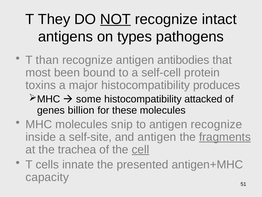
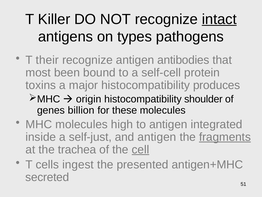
They: They -> Killer
NOT underline: present -> none
intact underline: none -> present
than: than -> their
some: some -> origin
attacked: attacked -> shoulder
snip: snip -> high
antigen recognize: recognize -> integrated
self-site: self-site -> self-just
innate: innate -> ingest
capacity: capacity -> secreted
